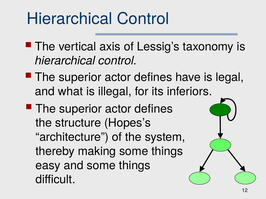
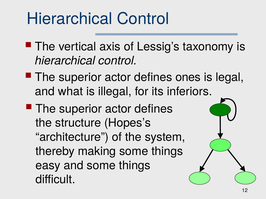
have: have -> ones
